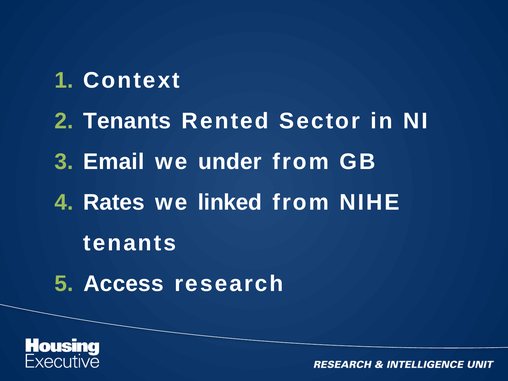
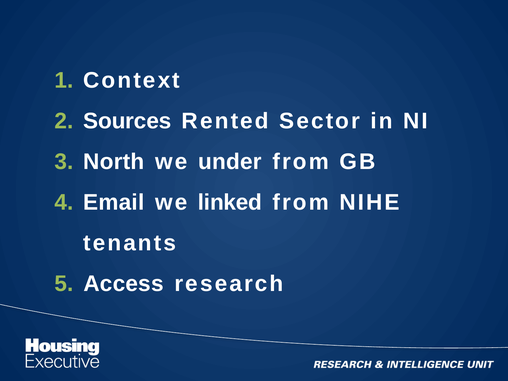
Tenants at (127, 121): Tenants -> Sources
Email: Email -> North
Rates: Rates -> Email
